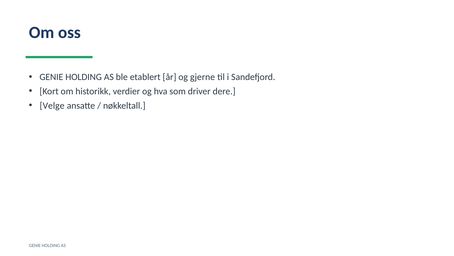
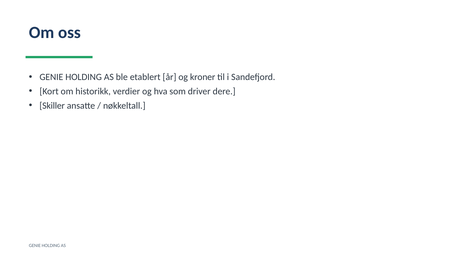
gjerne: gjerne -> kroner
Velge: Velge -> Skiller
